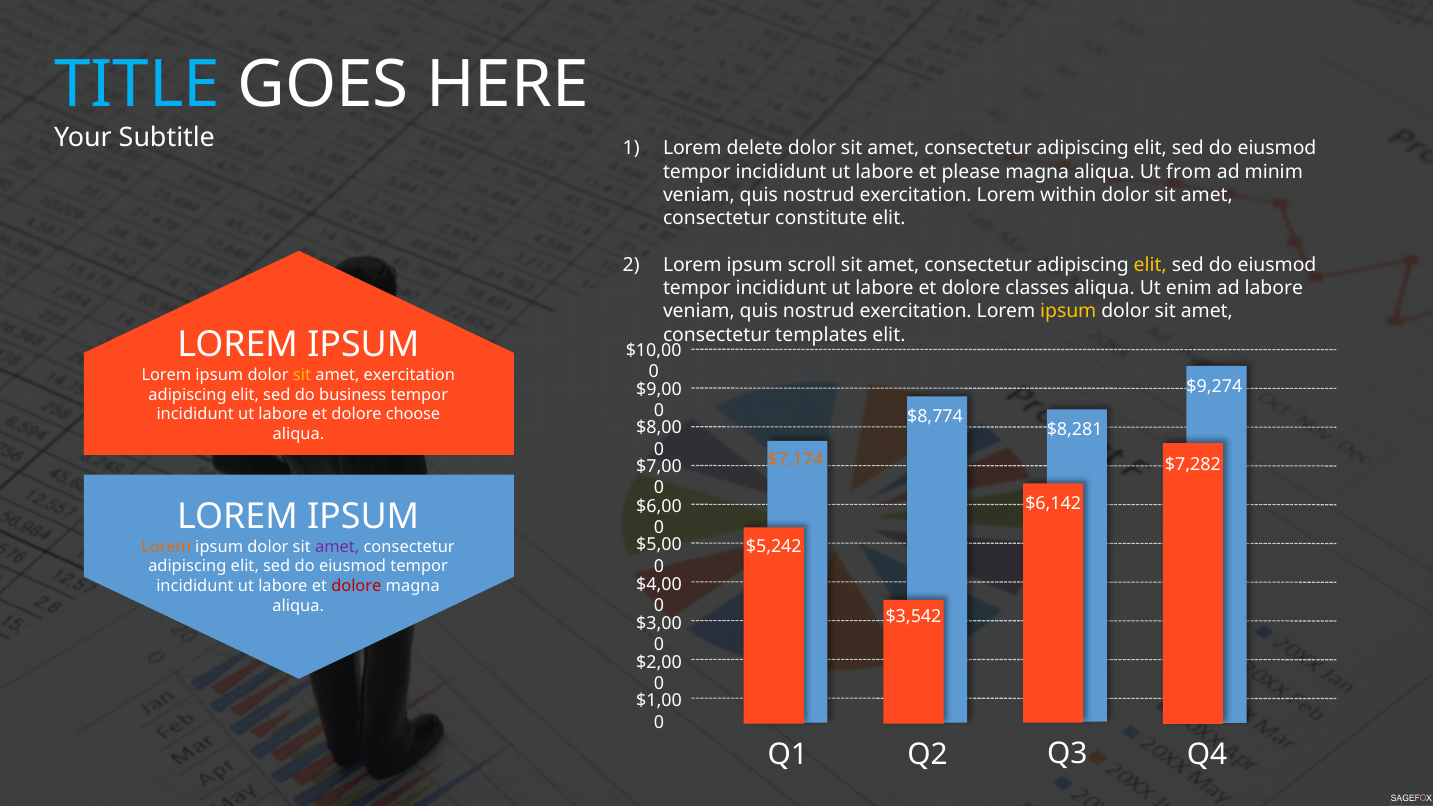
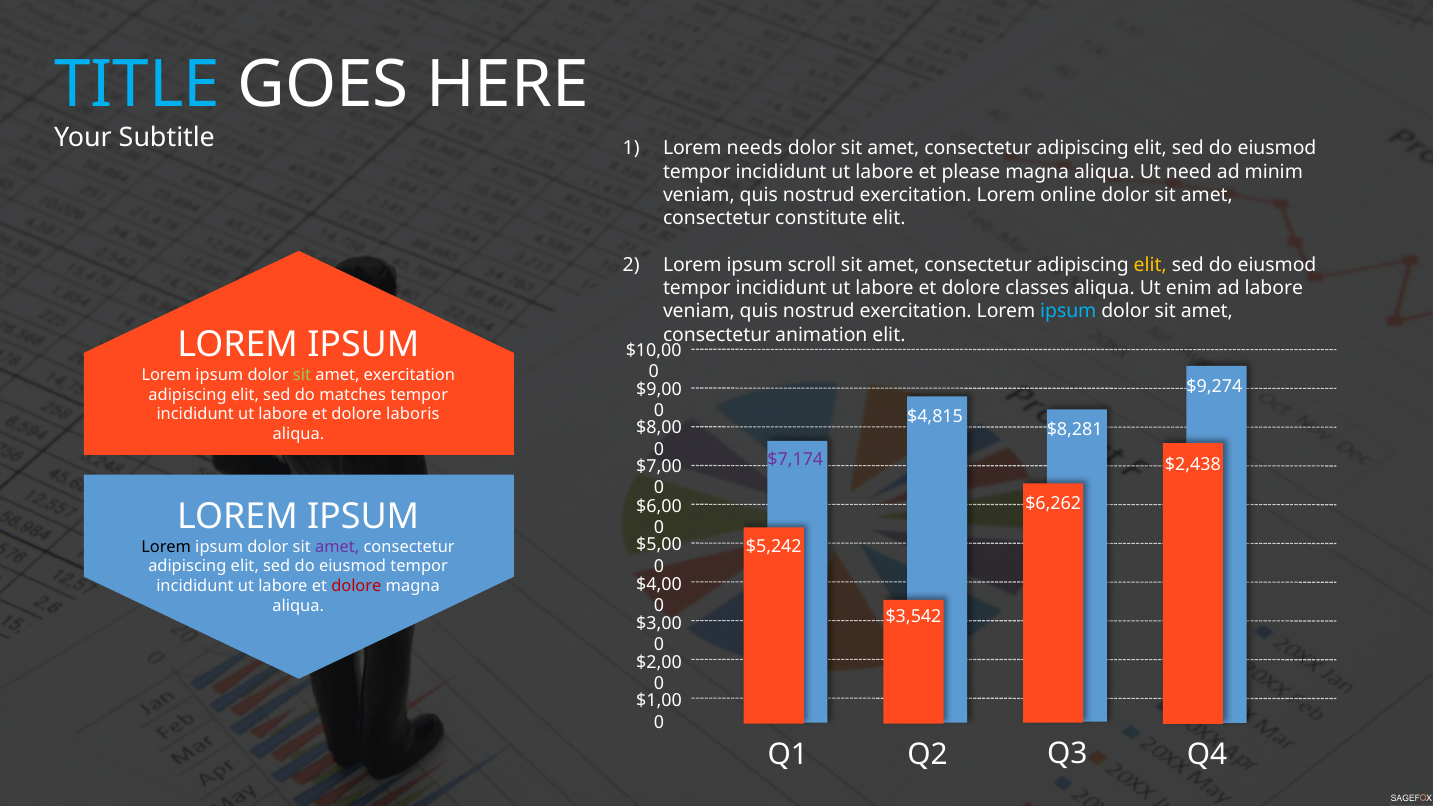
delete: delete -> needs
from: from -> need
within: within -> online
ipsum at (1068, 312) colour: yellow -> light blue
templates: templates -> animation
sit at (302, 375) colour: yellow -> light green
business: business -> matches
choose: choose -> laboris
$8,774: $8,774 -> $4,815
$7,174 colour: orange -> purple
$7,282: $7,282 -> $2,438
$6,142: $6,142 -> $6,262
Lorem at (166, 547) colour: orange -> black
